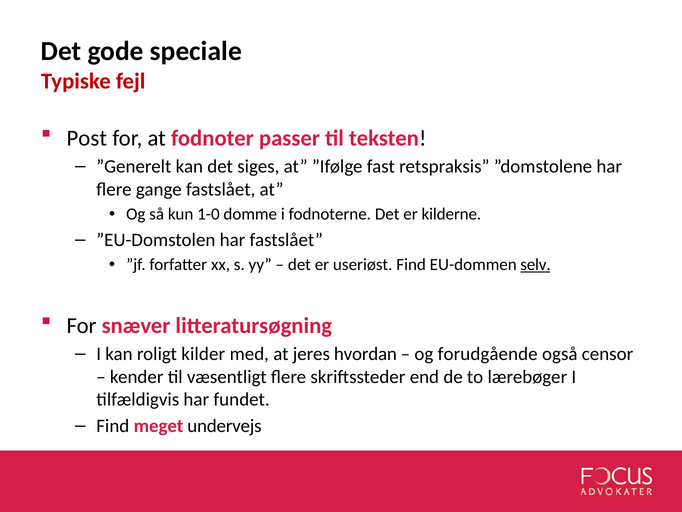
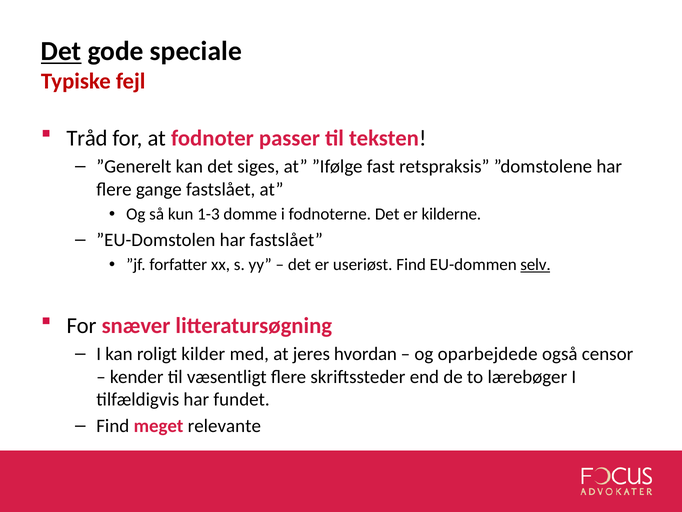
Det at (61, 51) underline: none -> present
Post: Post -> Tråd
1-0: 1-0 -> 1-3
forudgående: forudgående -> oparbejdede
undervejs: undervejs -> relevante
